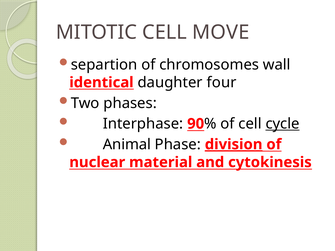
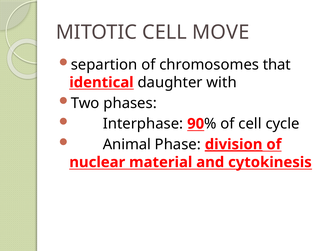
wall: wall -> that
four: four -> with
cycle underline: present -> none
